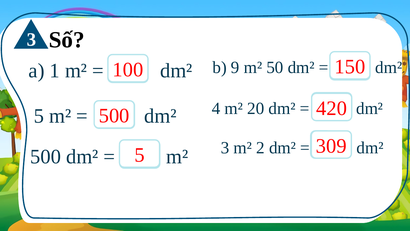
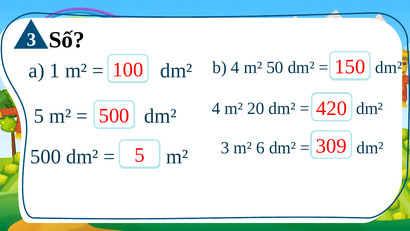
b 9: 9 -> 4
2: 2 -> 6
